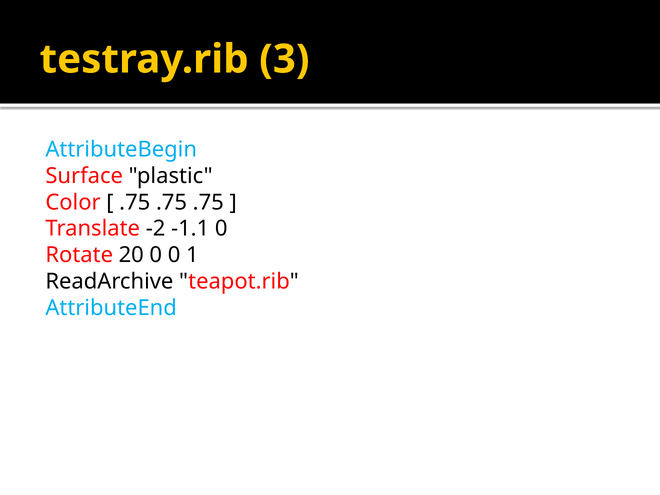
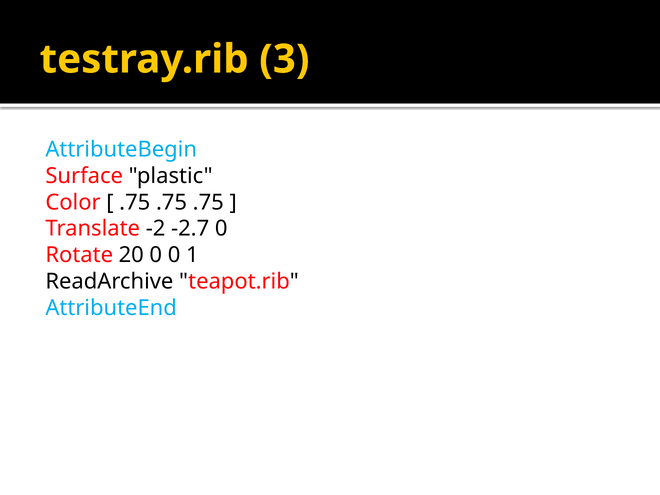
-1.1: -1.1 -> -2.7
